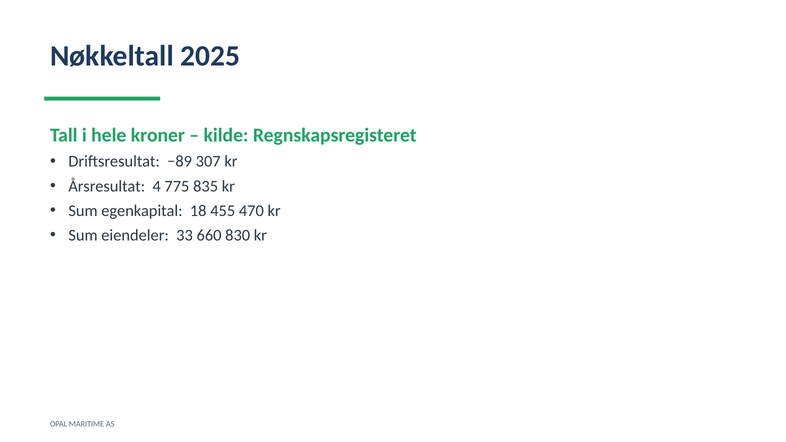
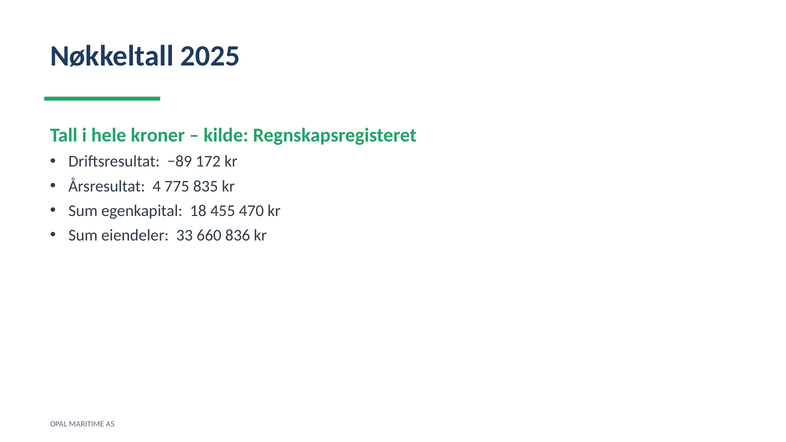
307: 307 -> 172
830: 830 -> 836
